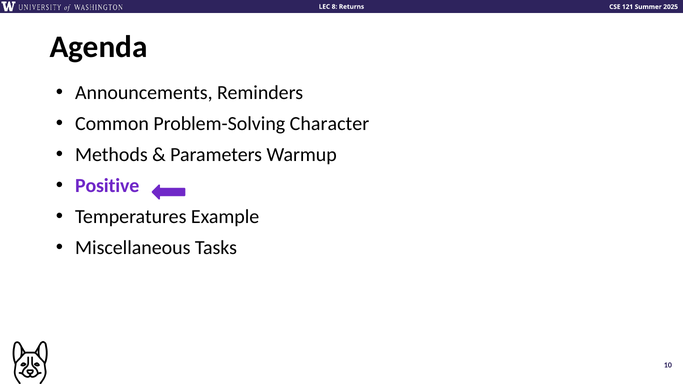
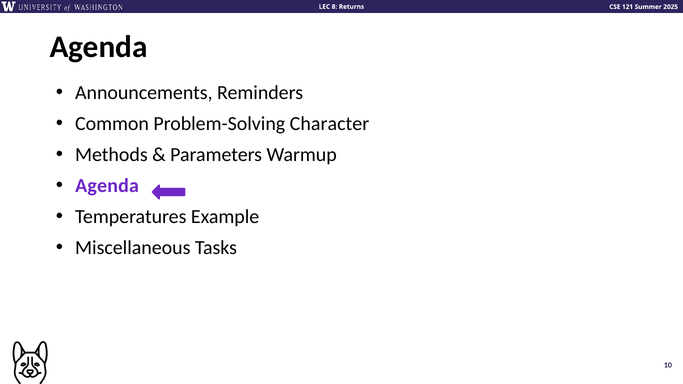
Positive at (107, 186): Positive -> Agenda
